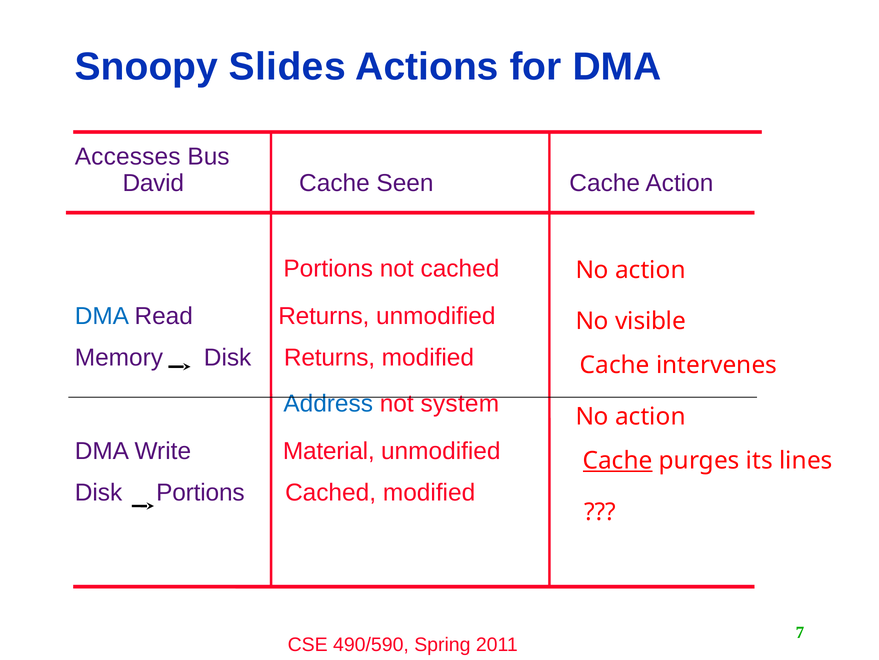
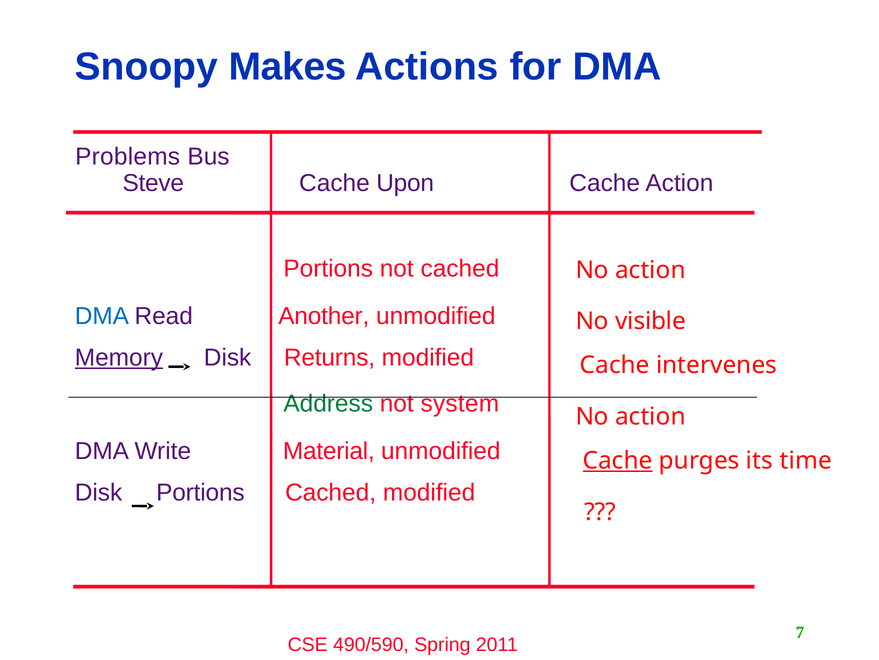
Slides: Slides -> Makes
Accesses: Accesses -> Problems
David: David -> Steve
Seen: Seen -> Upon
Read Returns: Returns -> Another
Memory underline: none -> present
Address colour: blue -> green
lines: lines -> time
